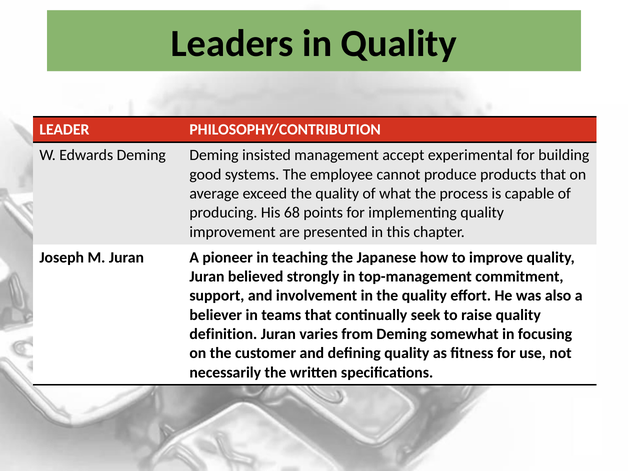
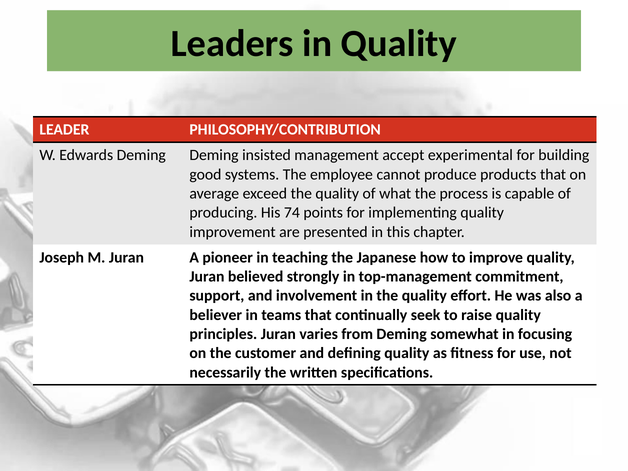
68: 68 -> 74
definition: definition -> principles
